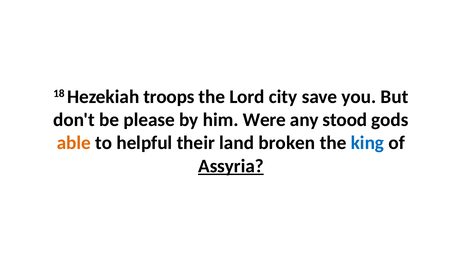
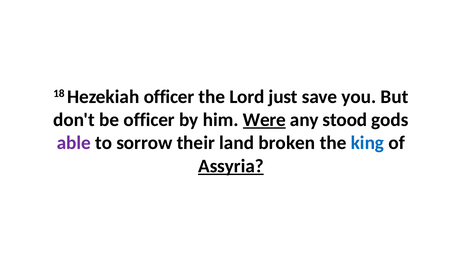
Hezekiah troops: troops -> officer
city: city -> just
be please: please -> officer
Were underline: none -> present
able colour: orange -> purple
helpful: helpful -> sorrow
